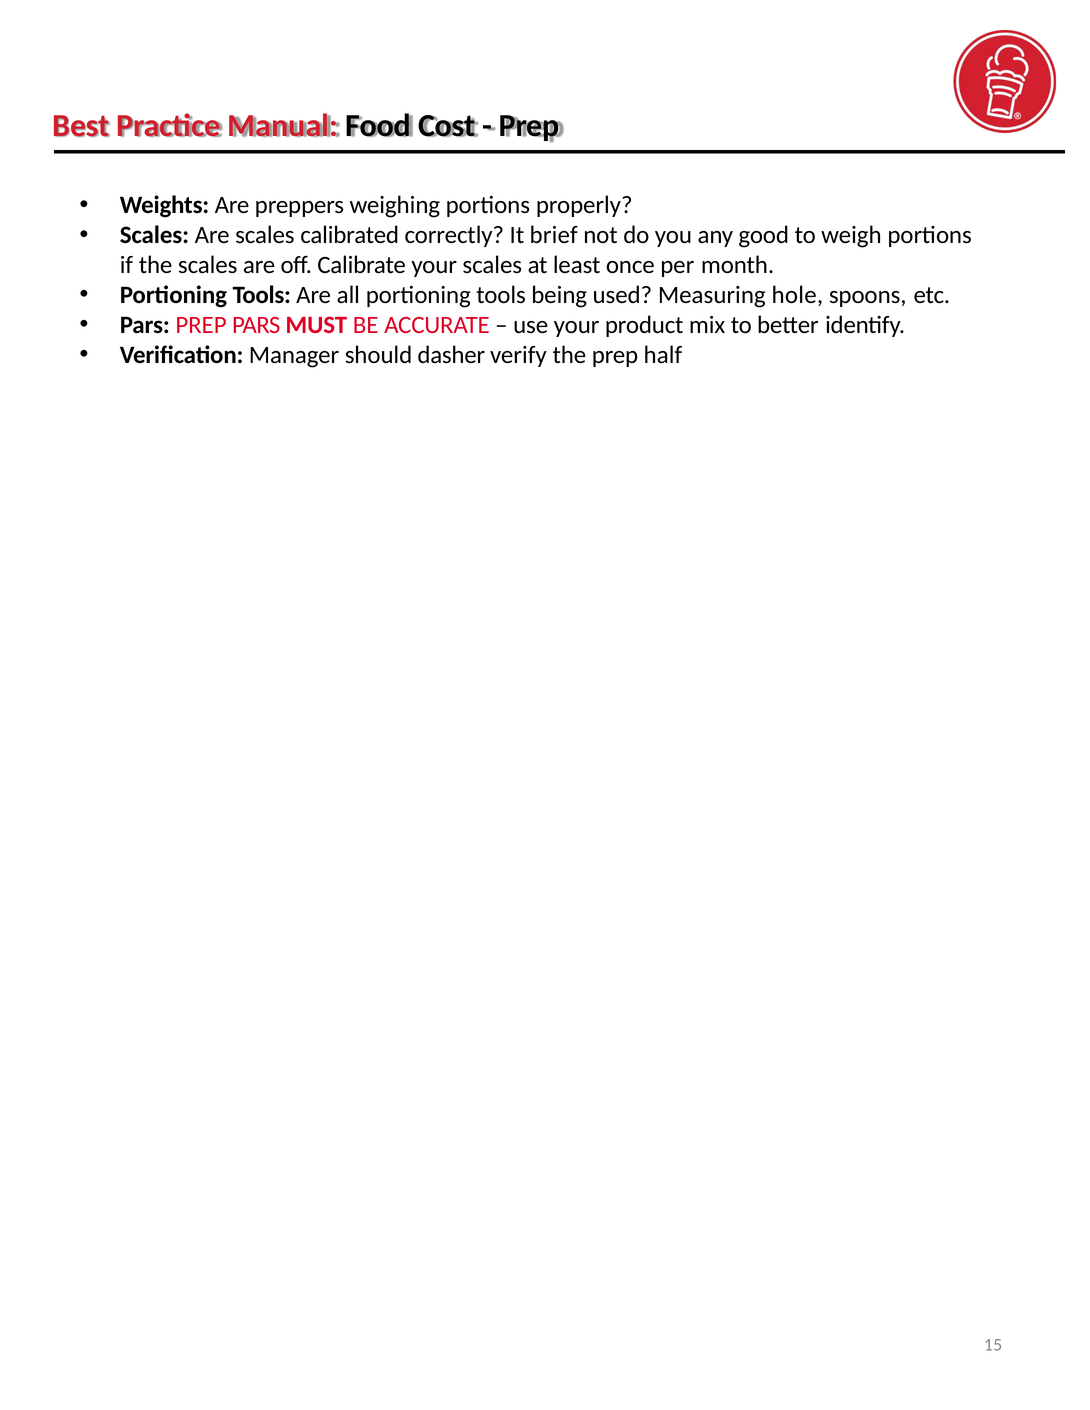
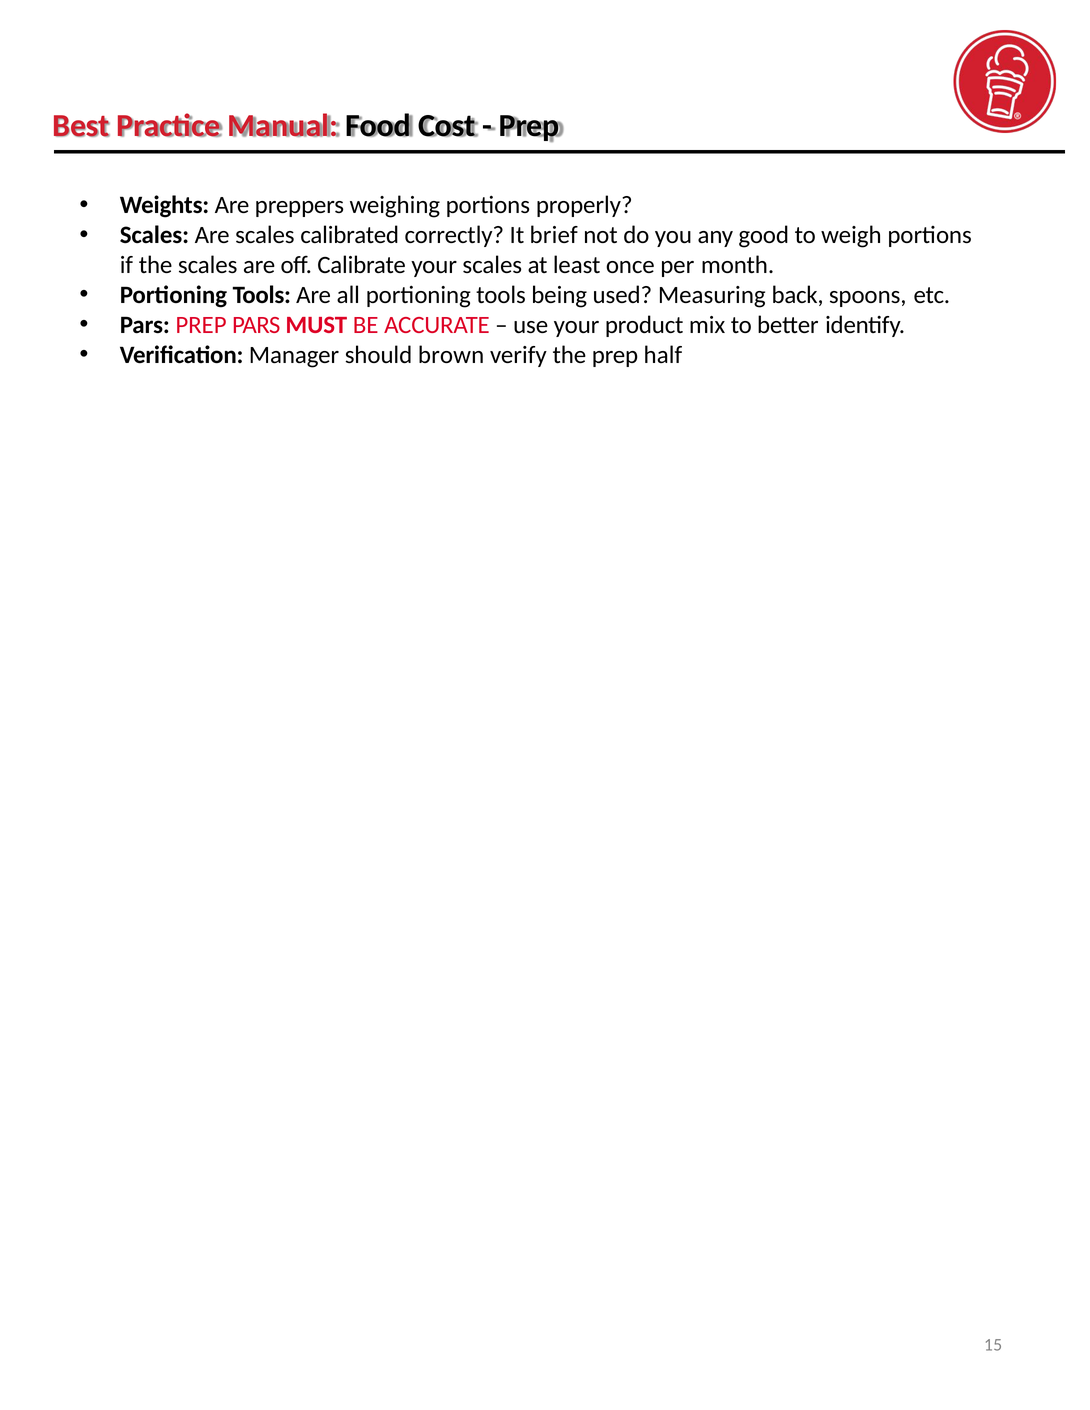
hole: hole -> back
dasher: dasher -> brown
